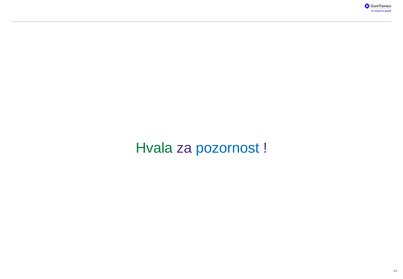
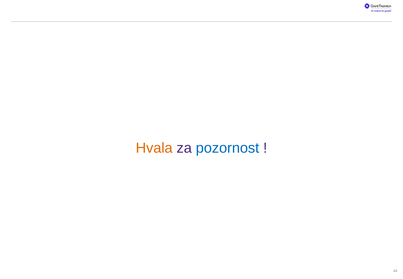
Hvala colour: green -> orange
